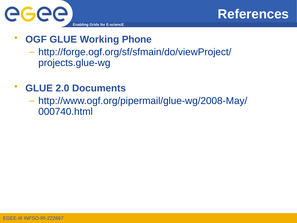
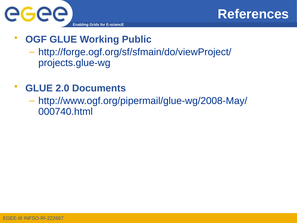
Phone: Phone -> Public
